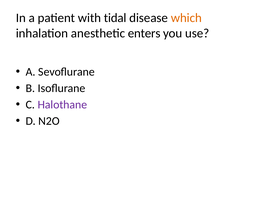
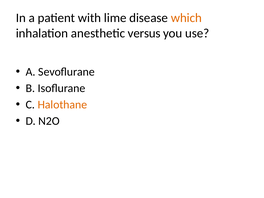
tidal: tidal -> lime
enters: enters -> versus
Halothane colour: purple -> orange
